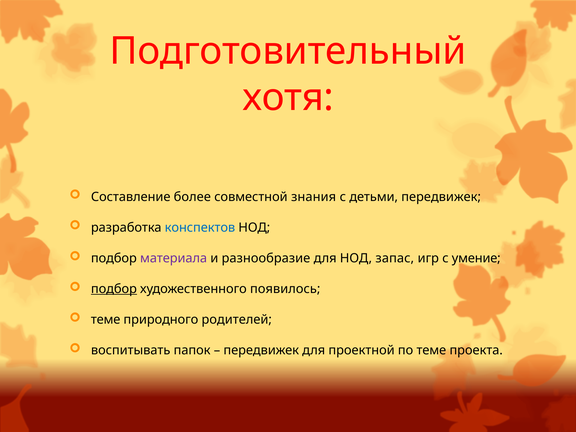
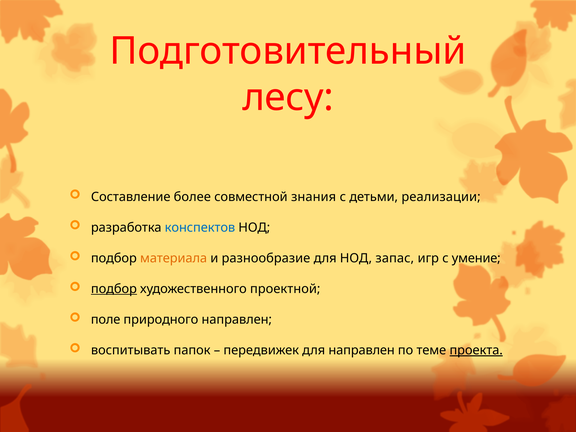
хотя: хотя -> лесу
детьми передвижек: передвижек -> реализации
материала colour: purple -> orange
появилось: появилось -> проектной
теме at (106, 320): теме -> поле
природного родителей: родителей -> направлен
для проектной: проектной -> направлен
проекта underline: none -> present
